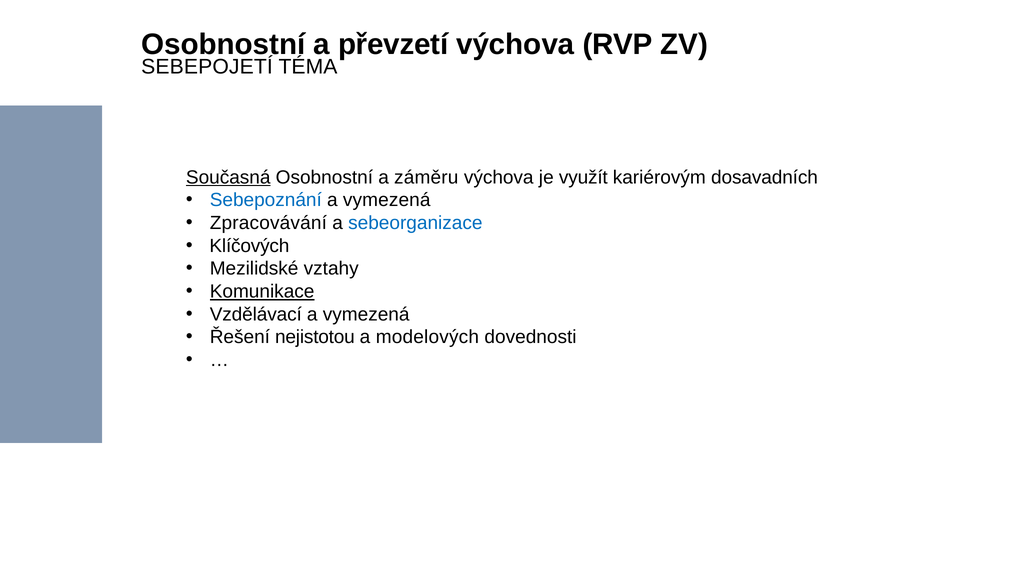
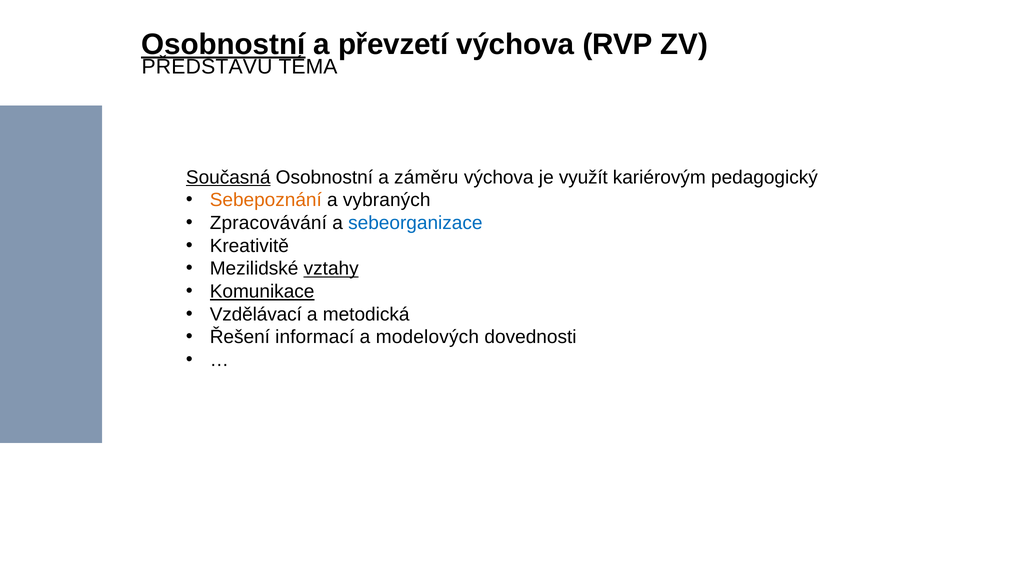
Osobnostní at (223, 45) underline: none -> present
SEBEPOJETÍ: SEBEPOJETÍ -> PŘEDSTAVU
dosavadních: dosavadních -> pedagogický
Sebepoznání colour: blue -> orange
vymezená at (387, 200): vymezená -> vybraných
Klíčových: Klíčových -> Kreativitě
vztahy underline: none -> present
vymezená at (366, 314): vymezená -> metodická
nejistotou: nejistotou -> informací
